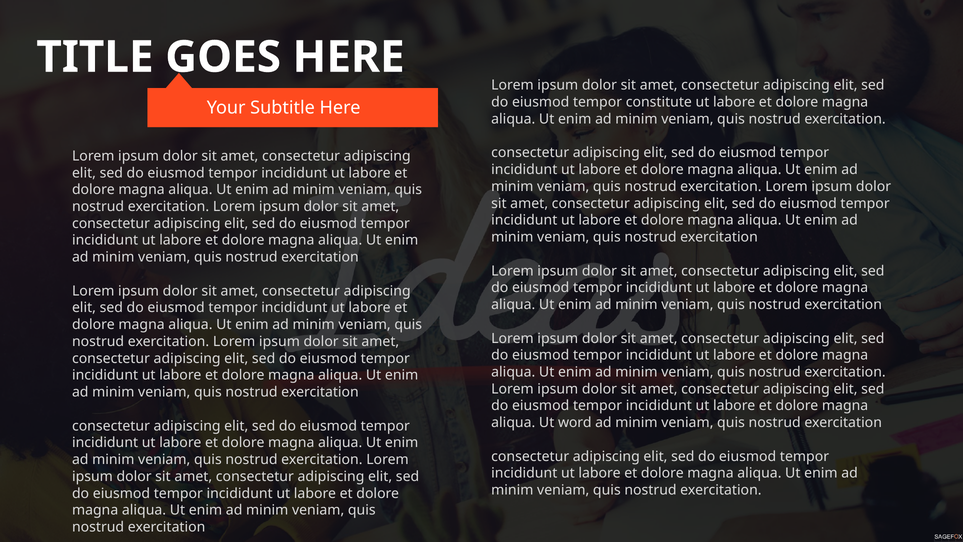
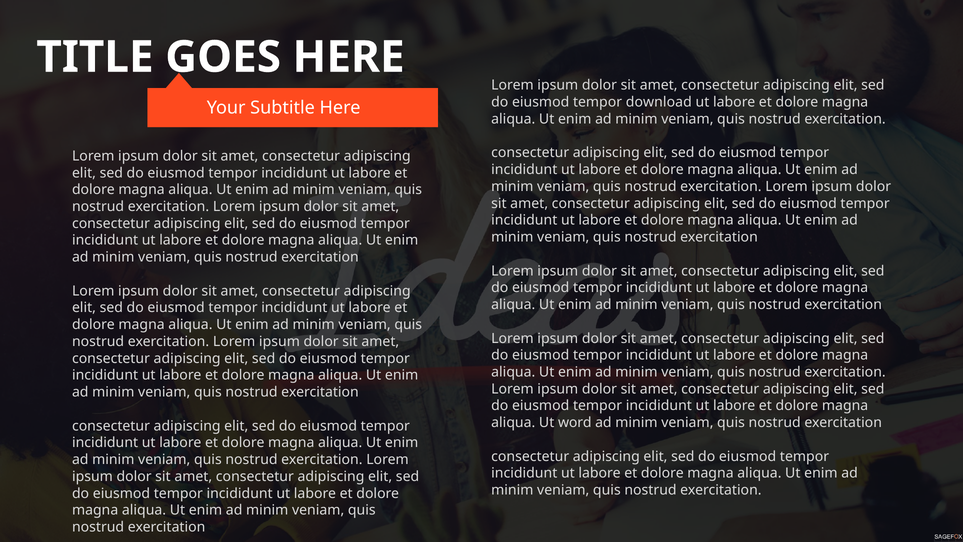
constitute: constitute -> download
